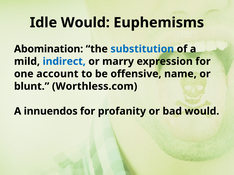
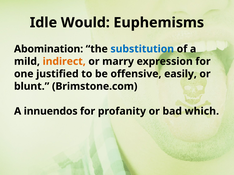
indirect colour: blue -> orange
account: account -> justified
name: name -> easily
Worthless.com: Worthless.com -> Brimstone.com
bad would: would -> which
